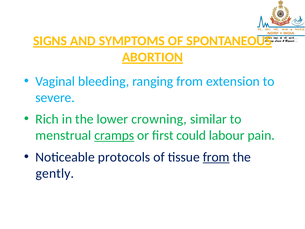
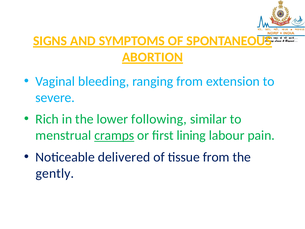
crowning: crowning -> following
could: could -> lining
protocols: protocols -> delivered
from at (216, 157) underline: present -> none
